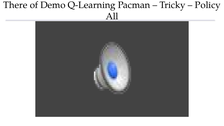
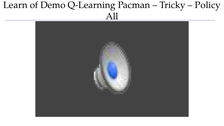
There: There -> Learn
